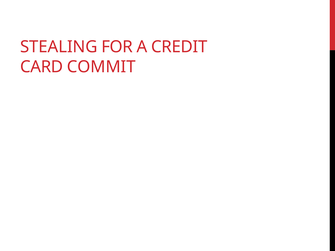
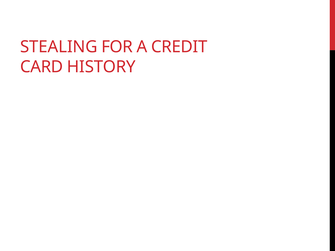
COMMIT: COMMIT -> HISTORY
